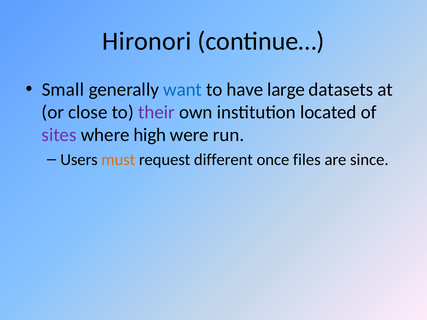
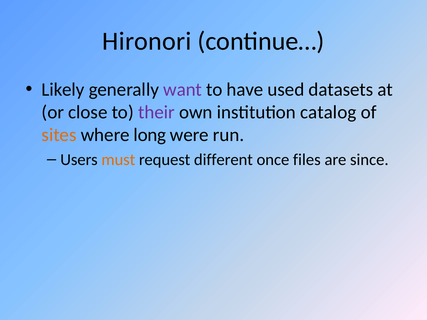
Small: Small -> Likely
want colour: blue -> purple
large: large -> used
located: located -> catalog
sites colour: purple -> orange
high: high -> long
